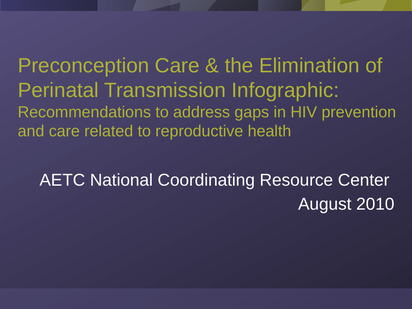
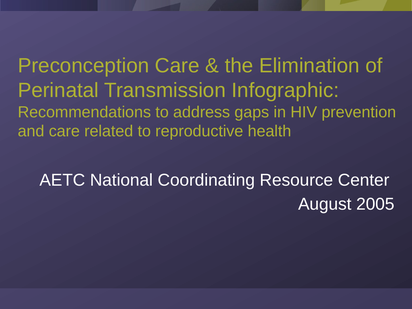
2010: 2010 -> 2005
